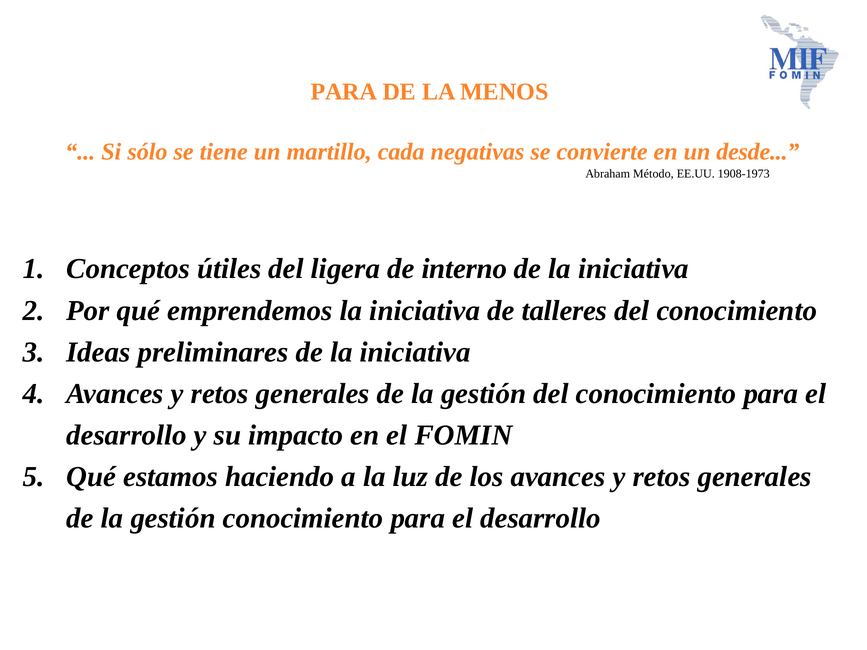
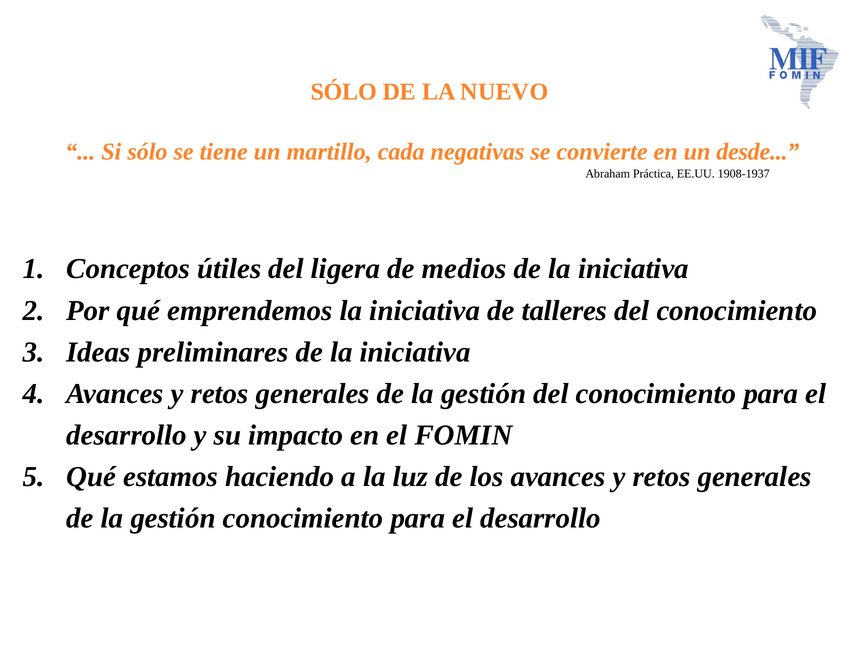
PARA at (344, 92): PARA -> SÓLO
MENOS: MENOS -> NUEVO
Método: Método -> Práctica
1908-1973: 1908-1973 -> 1908-1937
interno: interno -> medios
